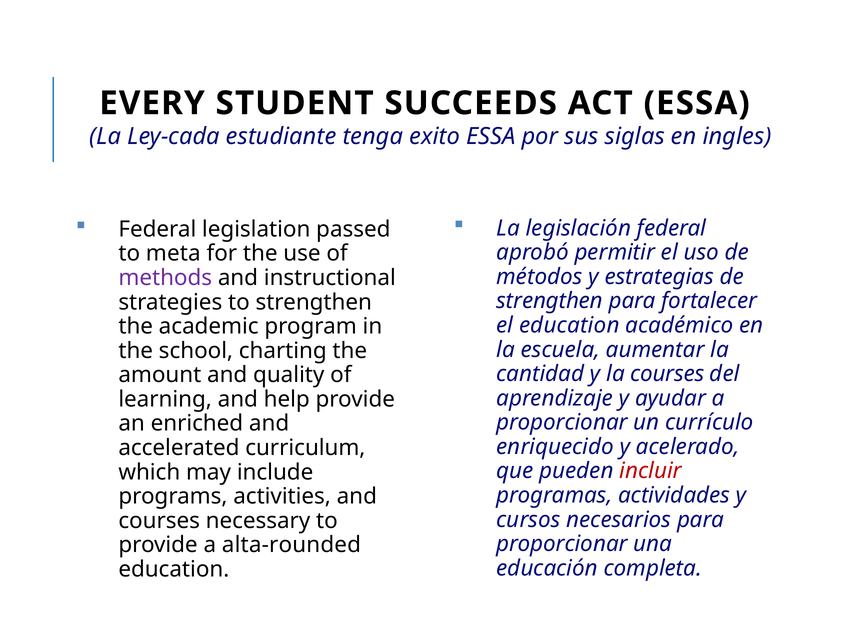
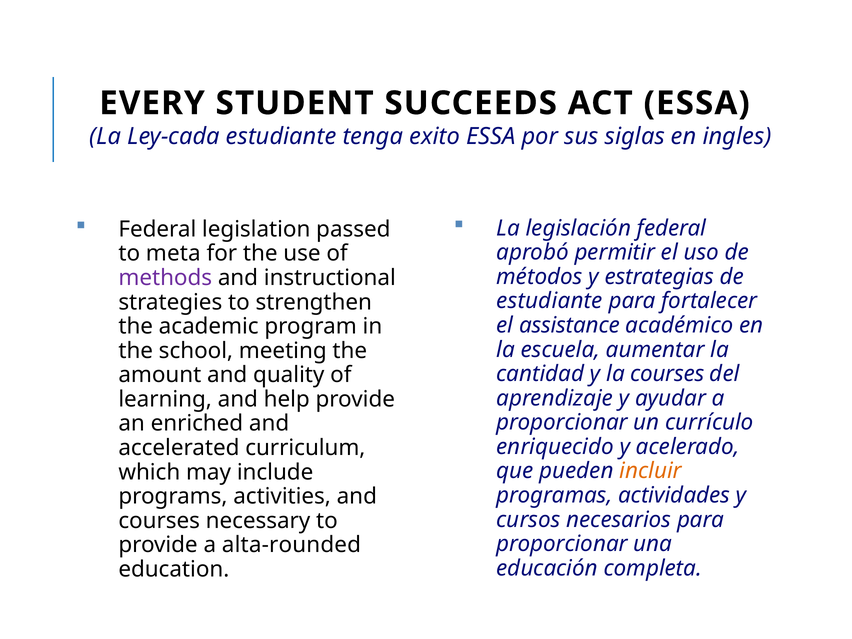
strengthen at (550, 301): strengthen -> estudiante
el education: education -> assistance
charting: charting -> meeting
incluir colour: red -> orange
